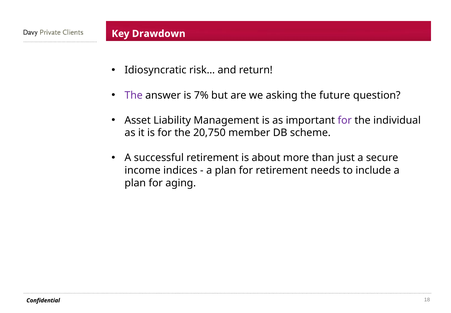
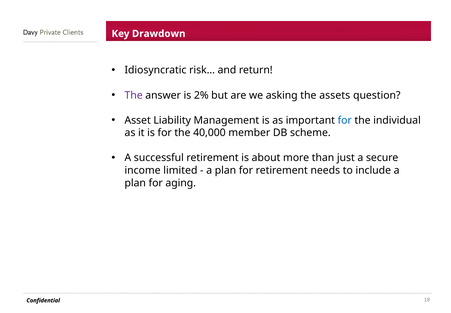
7%: 7% -> 2%
future: future -> assets
for at (345, 120) colour: purple -> blue
20,750: 20,750 -> 40,000
indices: indices -> limited
